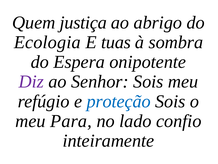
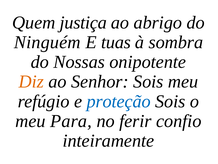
Ecologia: Ecologia -> Ninguém
Espera: Espera -> Nossas
Diz colour: purple -> orange
lado: lado -> ferir
